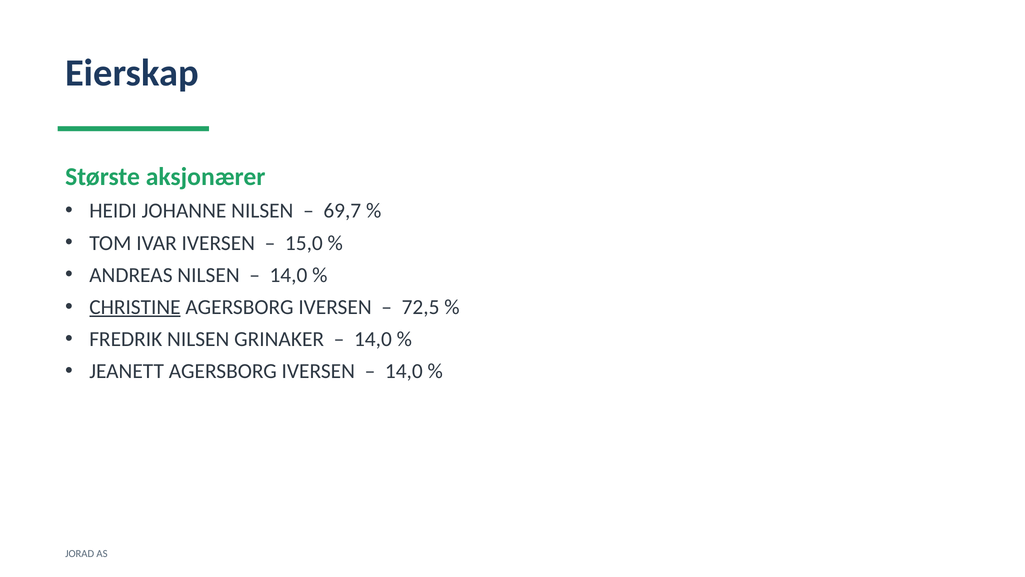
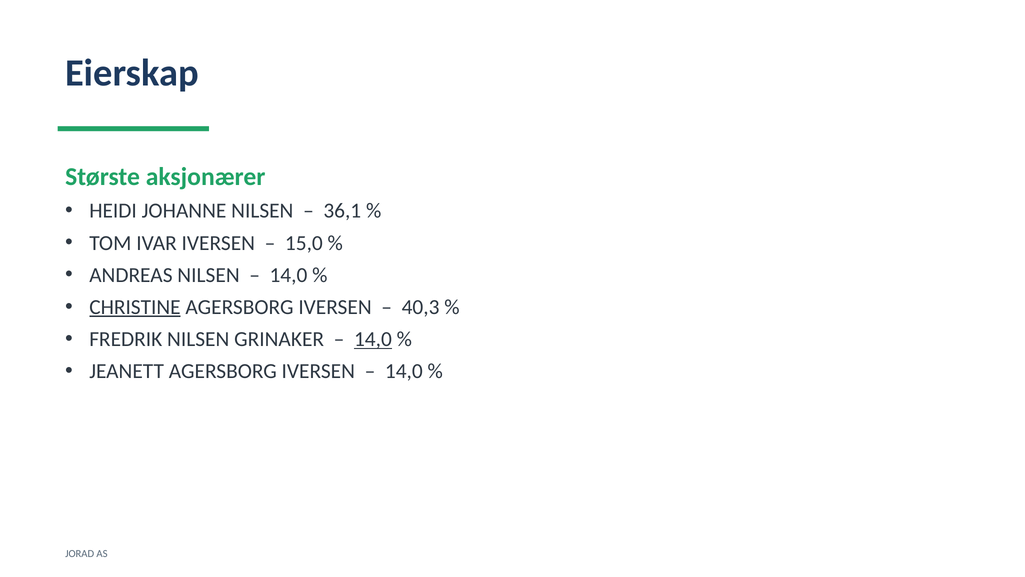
69,7: 69,7 -> 36,1
72,5: 72,5 -> 40,3
14,0 at (373, 339) underline: none -> present
